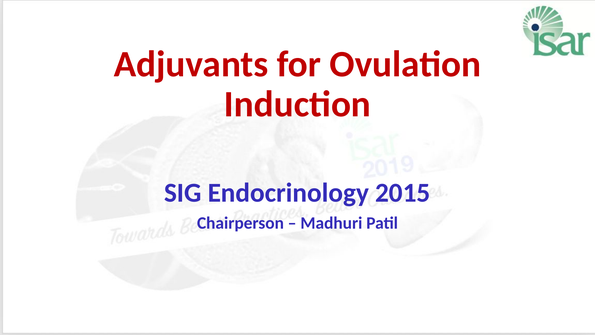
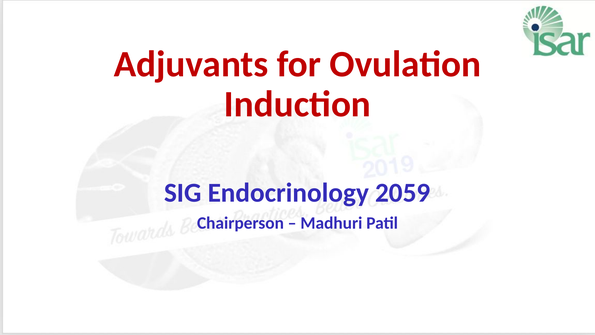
2015: 2015 -> 2059
